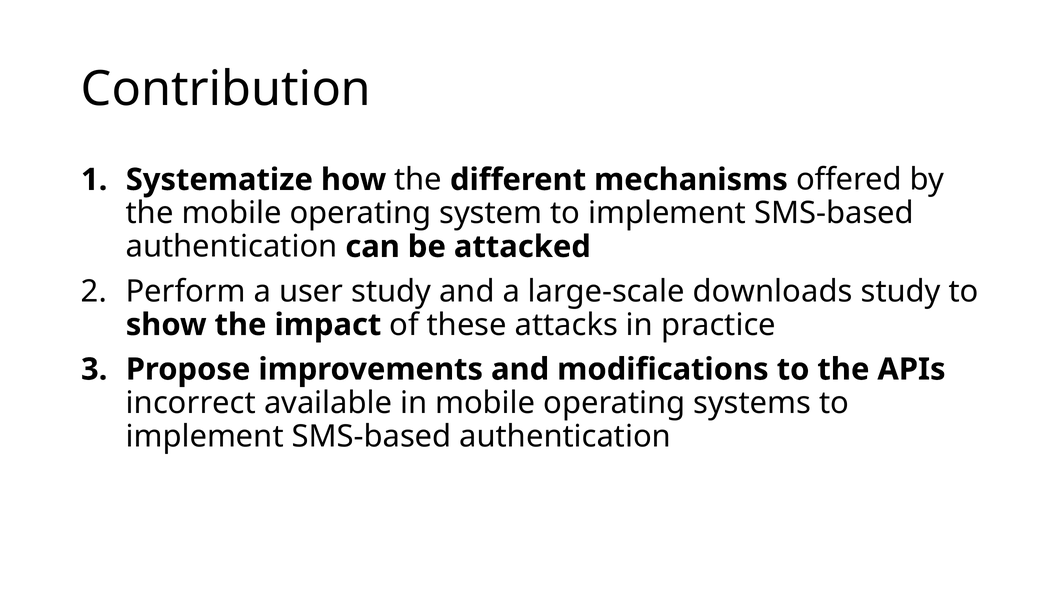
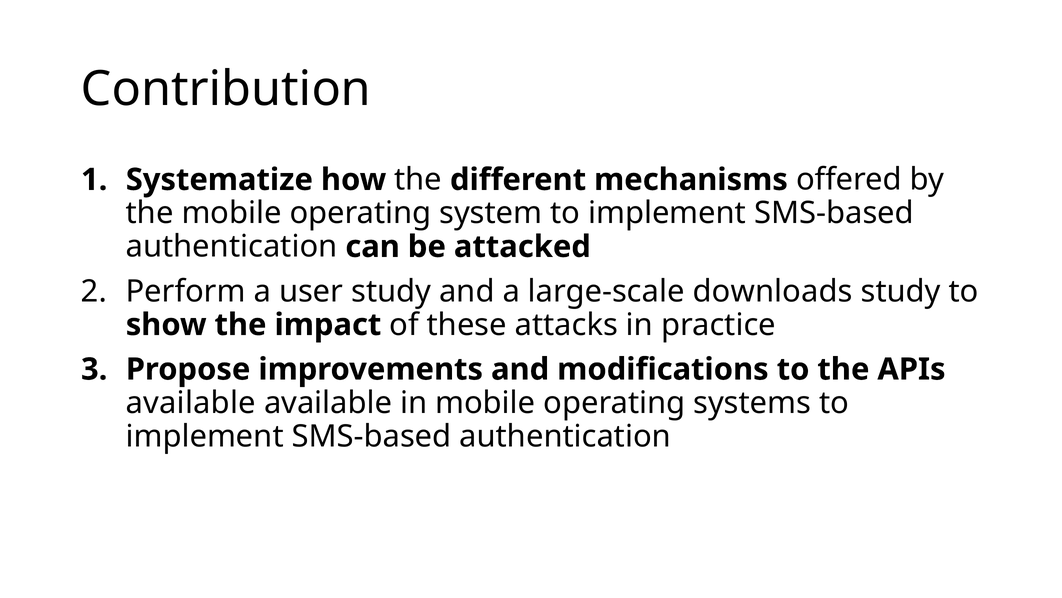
incorrect at (191, 402): incorrect -> available
